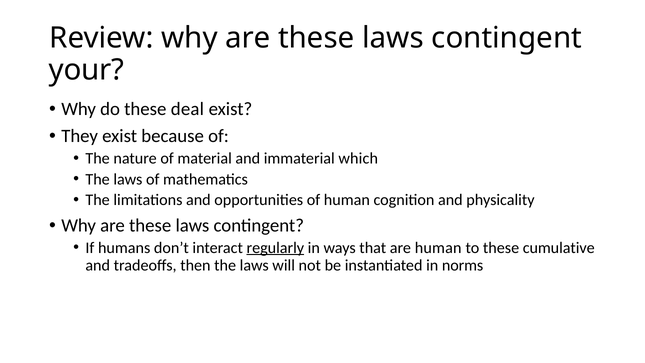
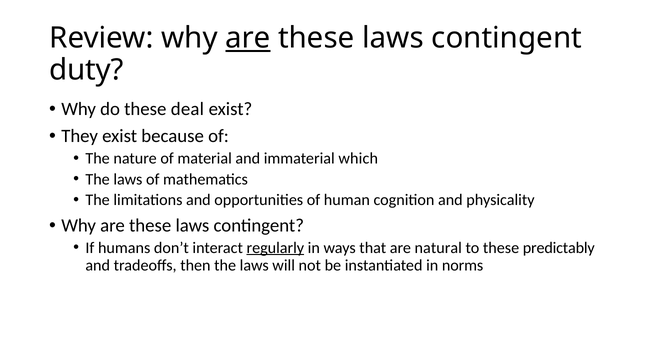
are at (248, 38) underline: none -> present
your: your -> duty
are human: human -> natural
cumulative: cumulative -> predictably
